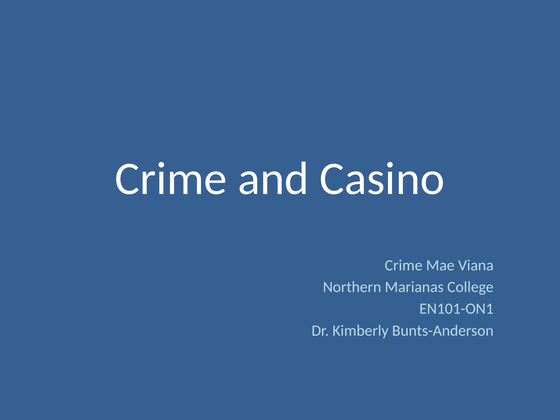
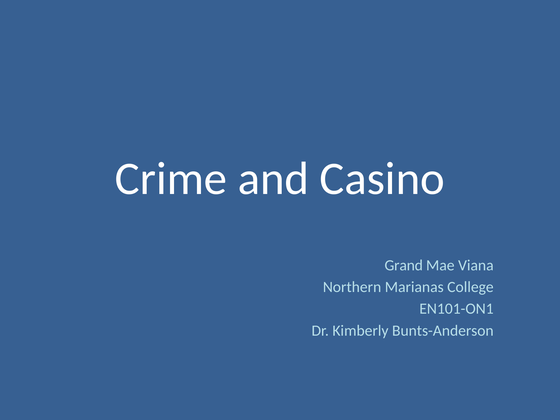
Crime at (404, 265): Crime -> Grand
